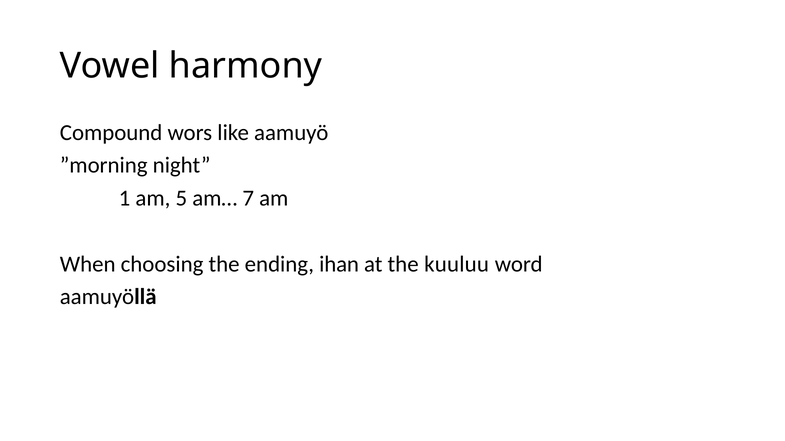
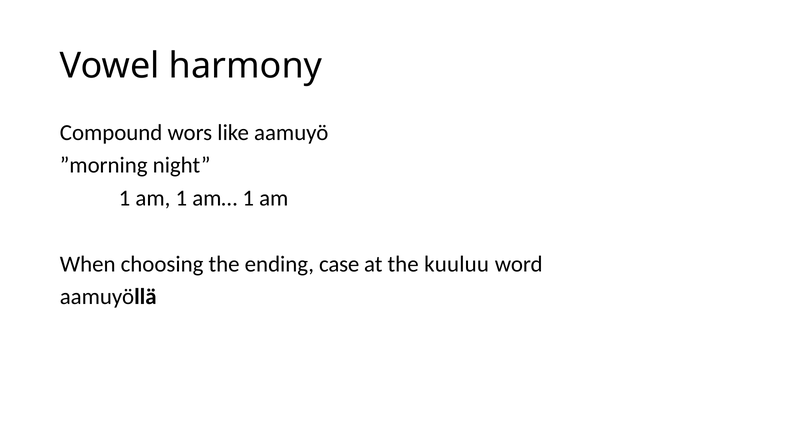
am 5: 5 -> 1
am… 7: 7 -> 1
ihan: ihan -> case
